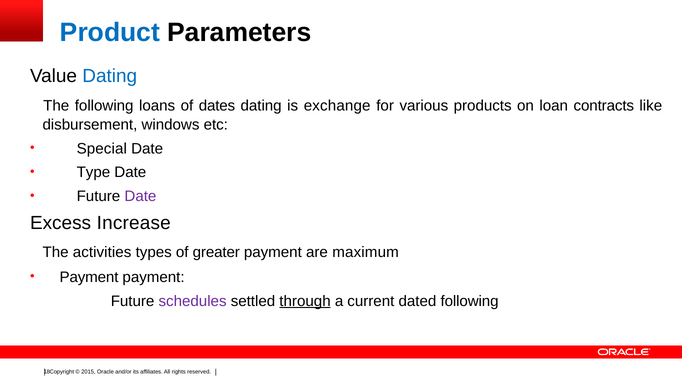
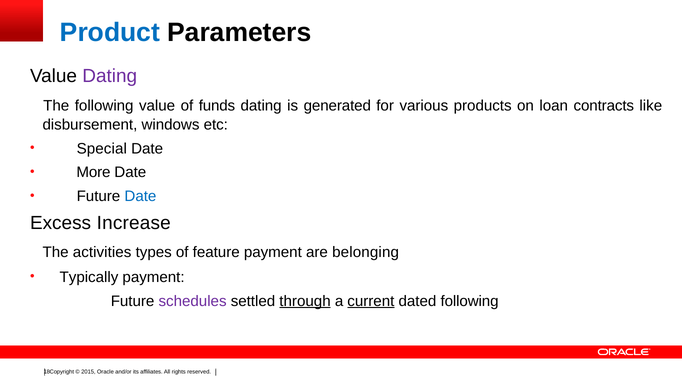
Dating at (110, 76) colour: blue -> purple
following loans: loans -> value
dates: dates -> funds
exchange: exchange -> generated
Type: Type -> More
Date at (140, 196) colour: purple -> blue
greater: greater -> feature
maximum: maximum -> belonging
Payment at (89, 277): Payment -> Typically
current underline: none -> present
